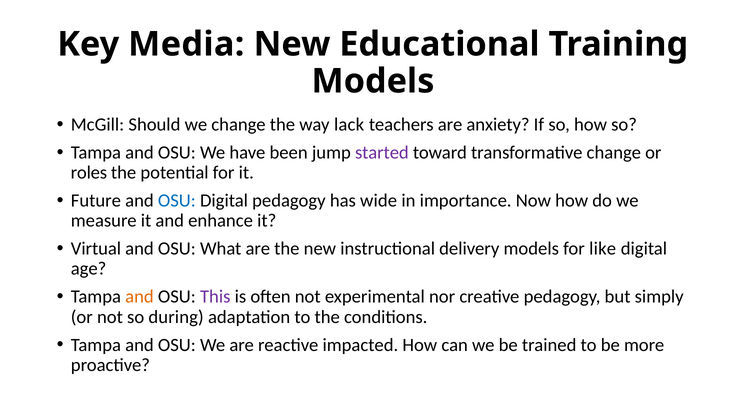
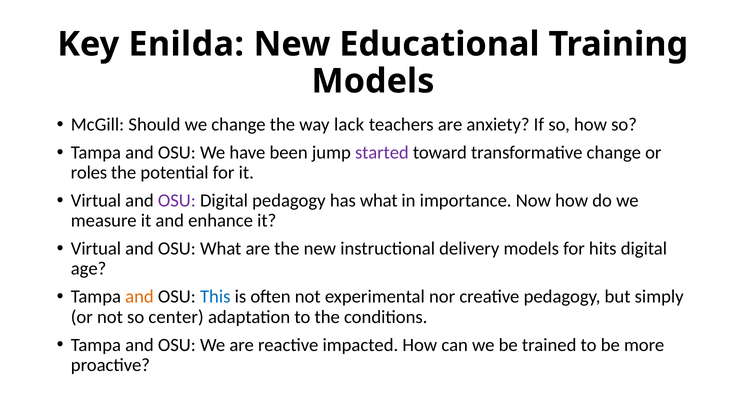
Media: Media -> Enilda
Future at (96, 200): Future -> Virtual
OSU at (177, 200) colour: blue -> purple
has wide: wide -> what
like: like -> hits
This colour: purple -> blue
during: during -> center
